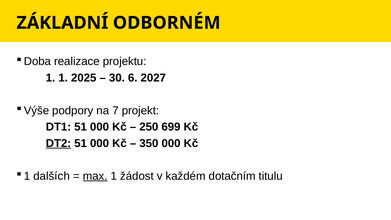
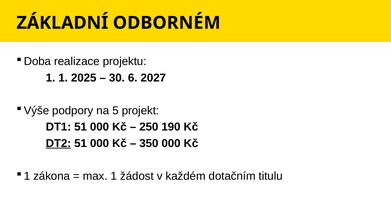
7: 7 -> 5
699: 699 -> 190
dalších: dalších -> zákona
max underline: present -> none
